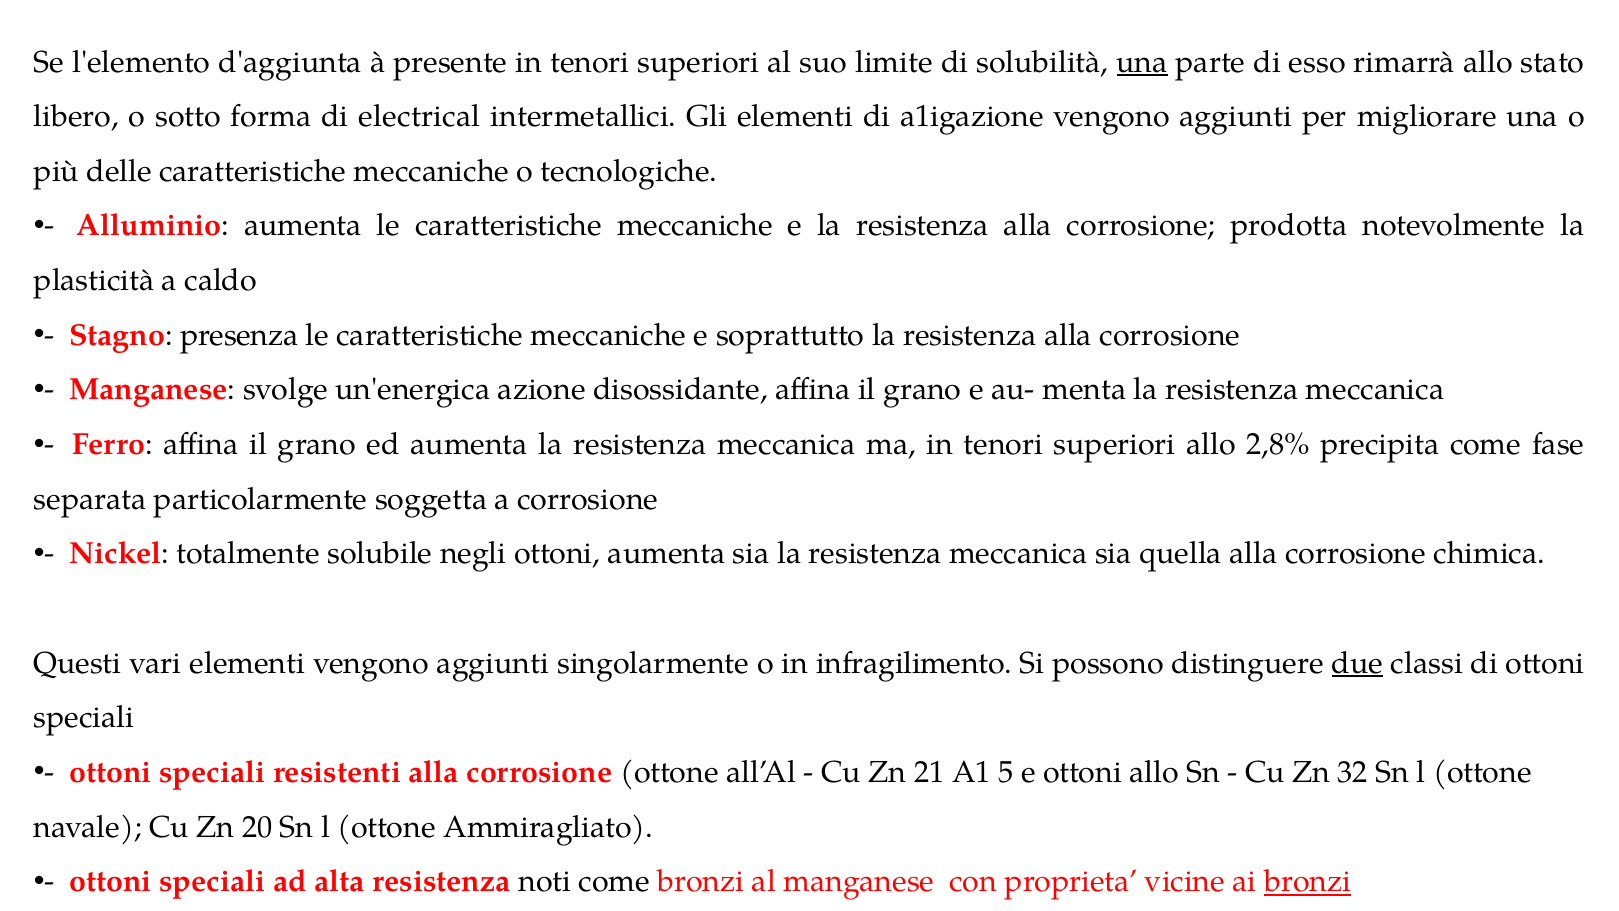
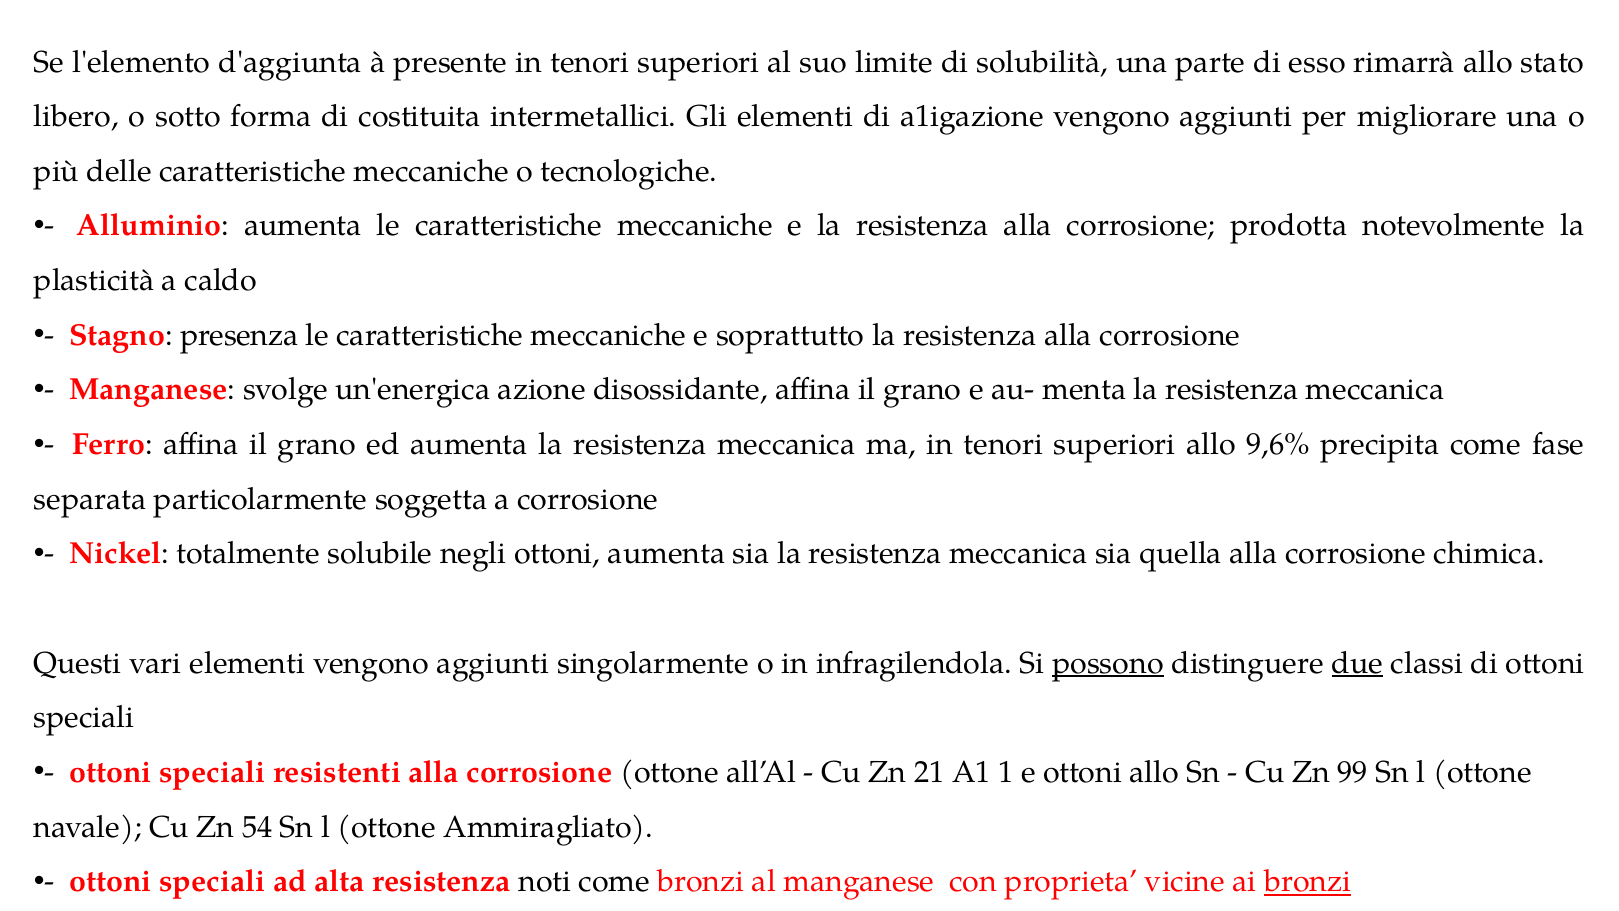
una at (1142, 62) underline: present -> none
electrical: electrical -> costituita
2,8%: 2,8% -> 9,6%
infragilimento: infragilimento -> infragilendola
possono underline: none -> present
5: 5 -> 1
32: 32 -> 99
20: 20 -> 54
